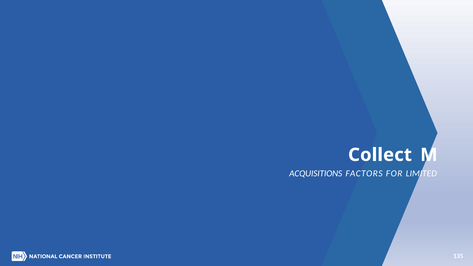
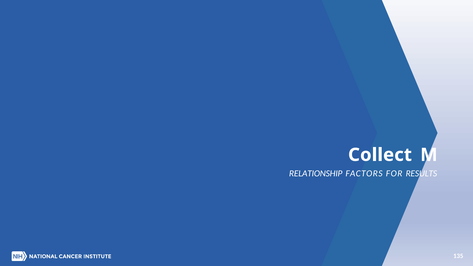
ACQUISITIONS: ACQUISITIONS -> RELATIONSHIP
LIMITED: LIMITED -> RESULTS
